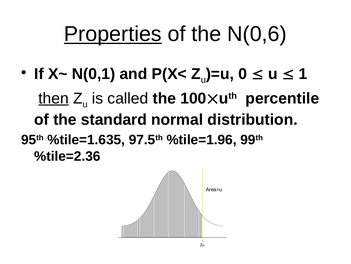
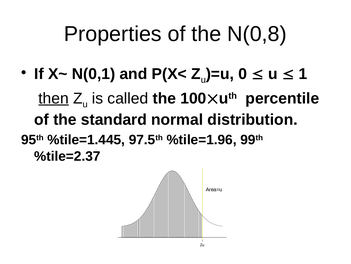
Properties underline: present -> none
N(0,6: N(0,6 -> N(0,8
%tile=1.635: %tile=1.635 -> %tile=1.445
%tile=2.36: %tile=2.36 -> %tile=2.37
